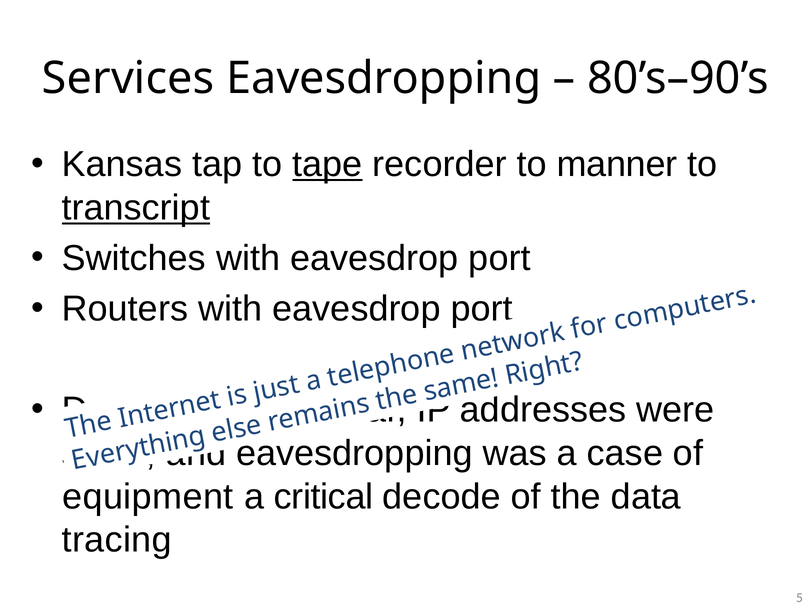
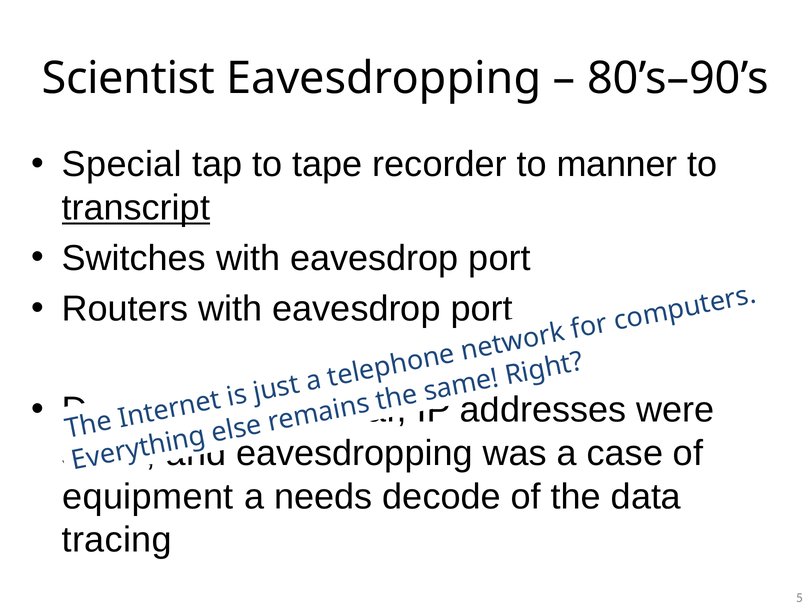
Services: Services -> Scientist
Kansas: Kansas -> Special
tape underline: present -> none
critical: critical -> needs
